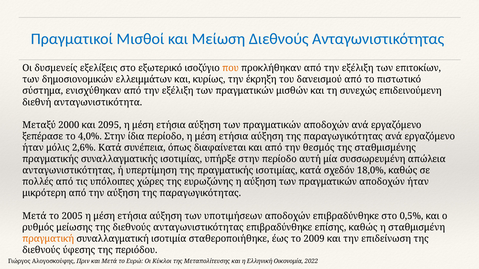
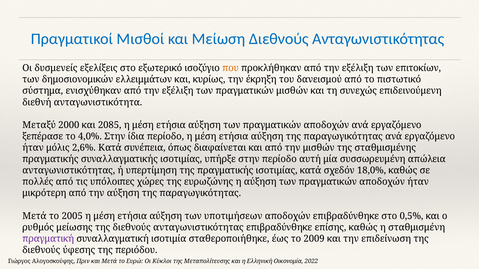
2095: 2095 -> 2085
την θεσμός: θεσμός -> μισθών
πραγματική colour: orange -> purple
